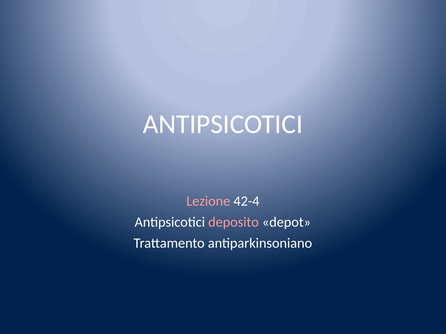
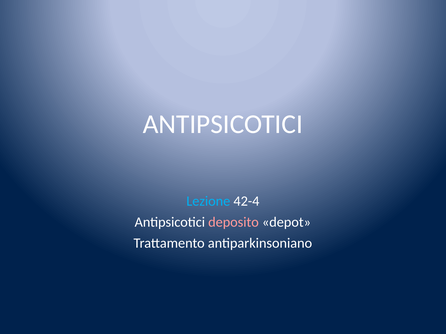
Lezione colour: pink -> light blue
